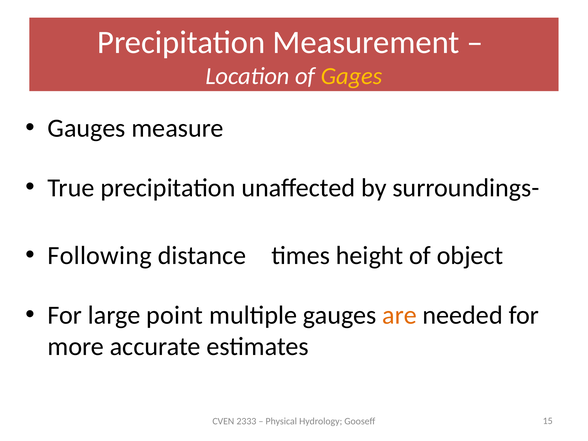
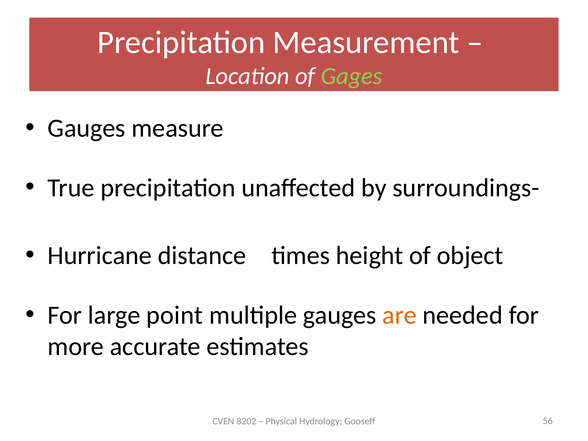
Gages colour: yellow -> light green
Following: Following -> Hurricane
2333: 2333 -> 8202
15: 15 -> 56
